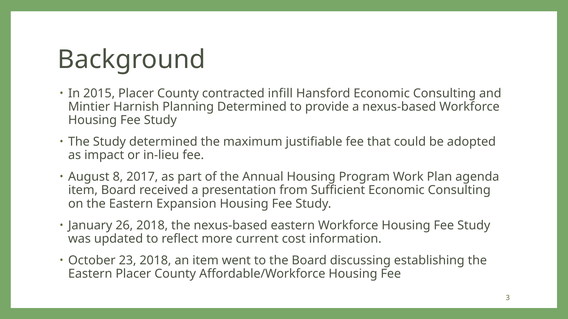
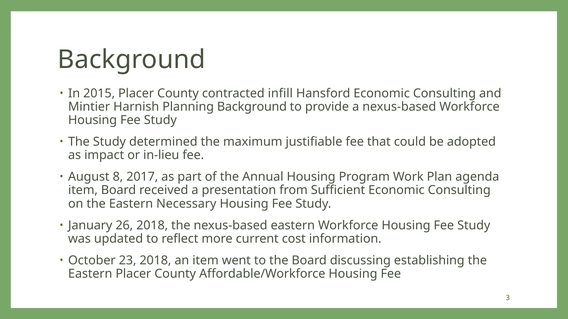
Planning Determined: Determined -> Background
Expansion: Expansion -> Necessary
